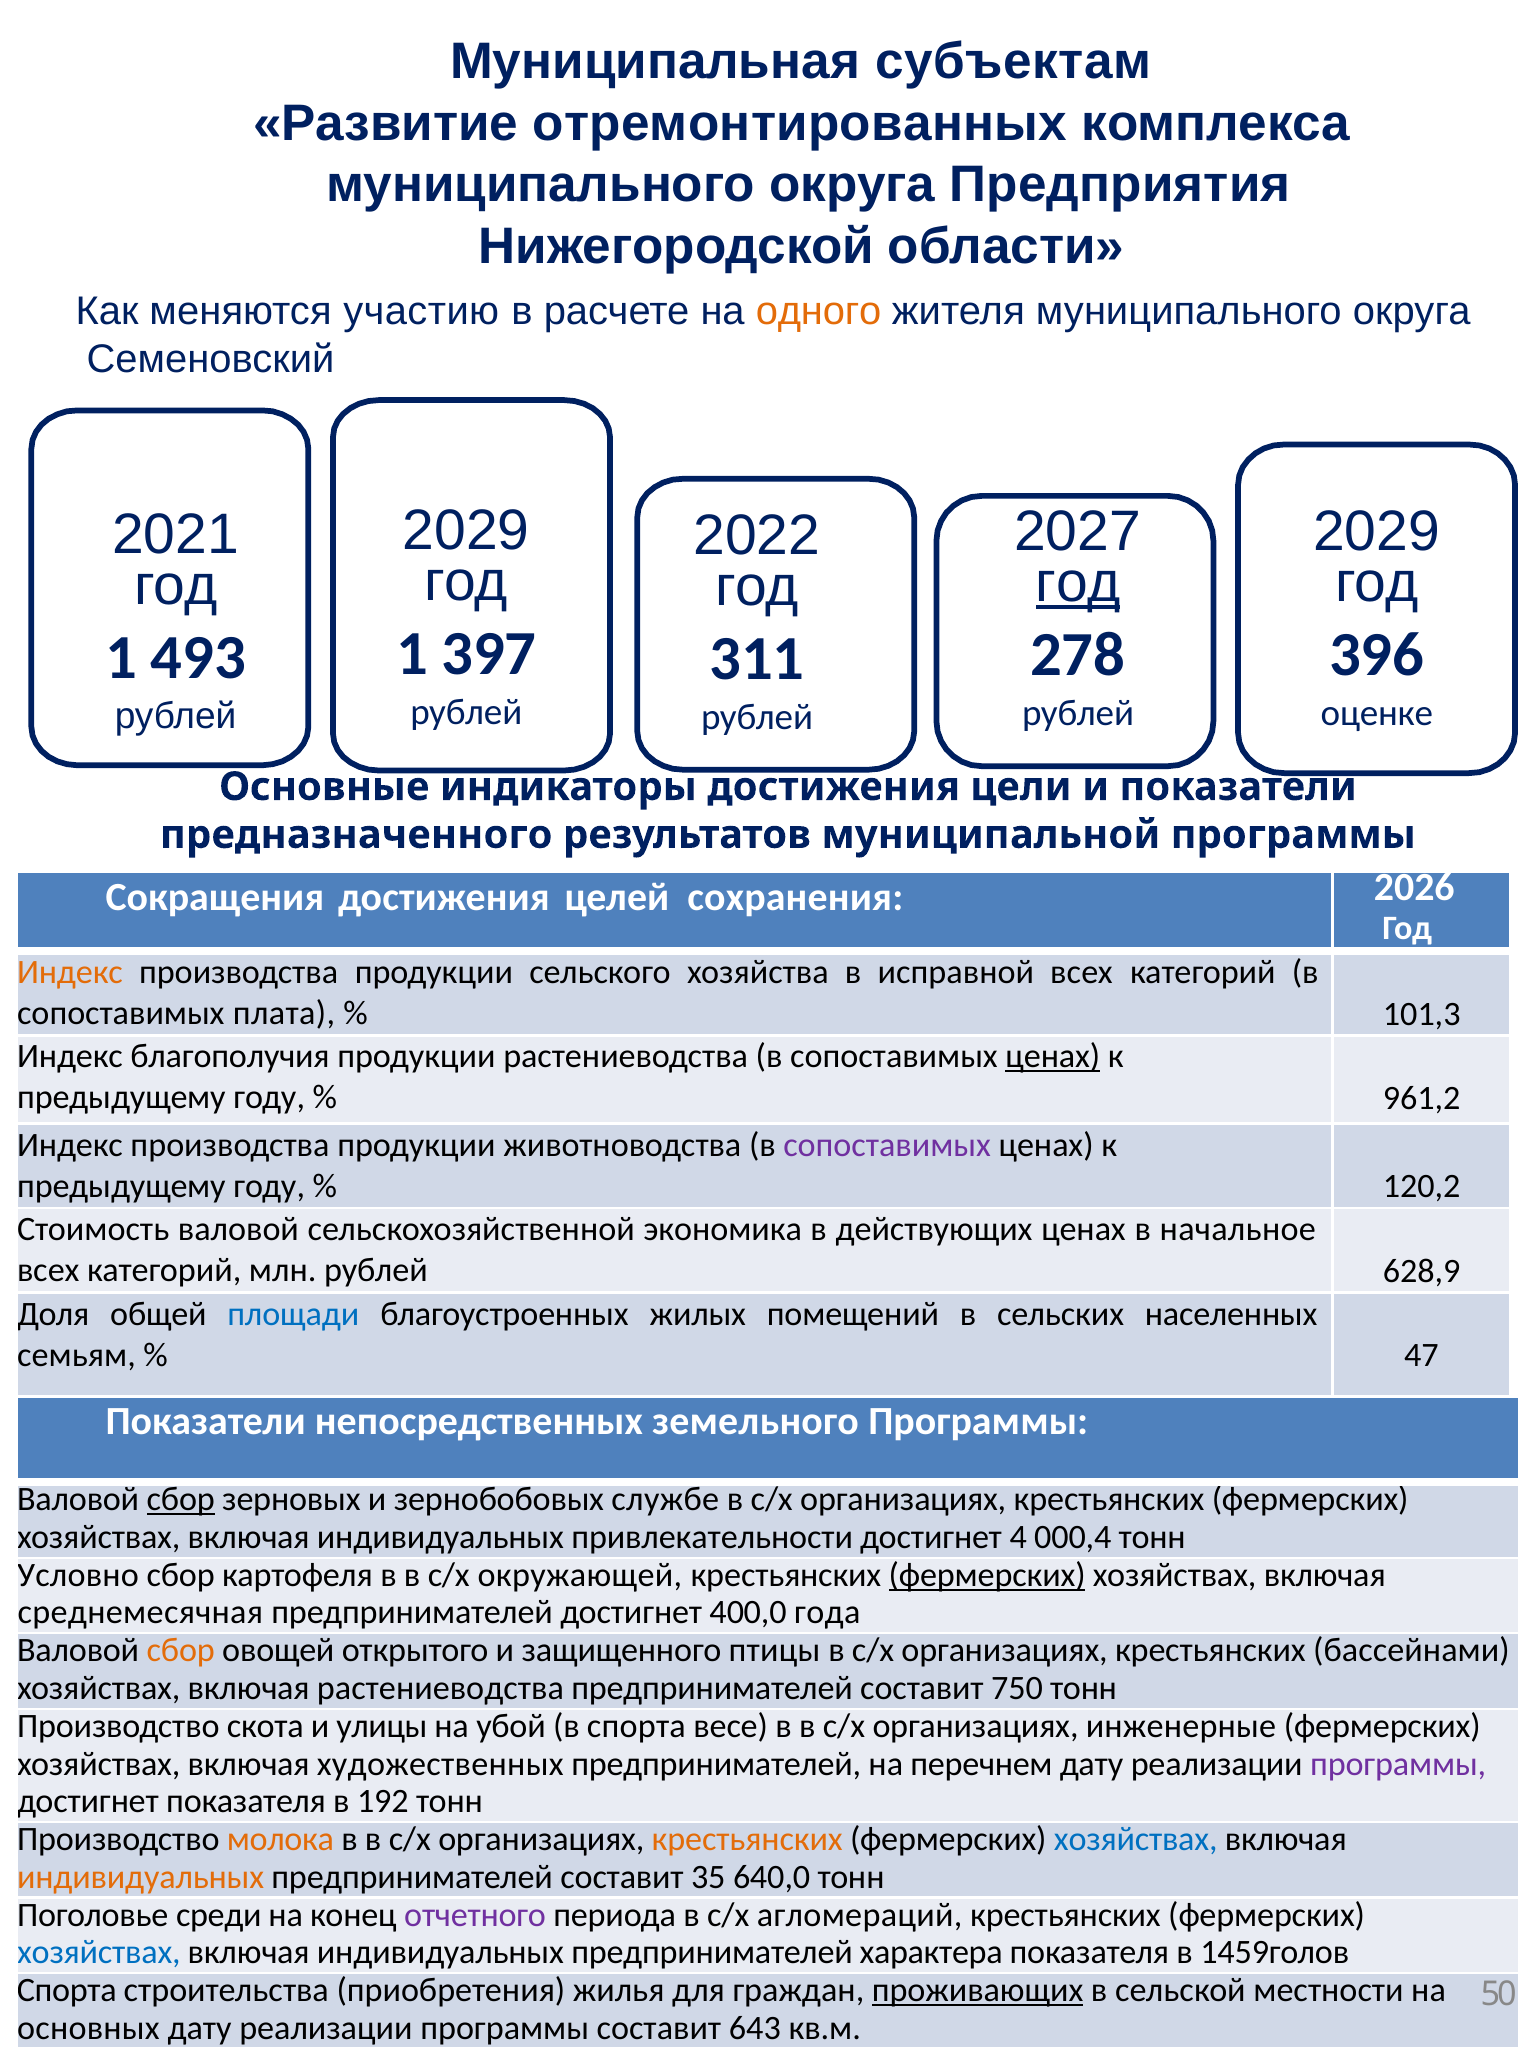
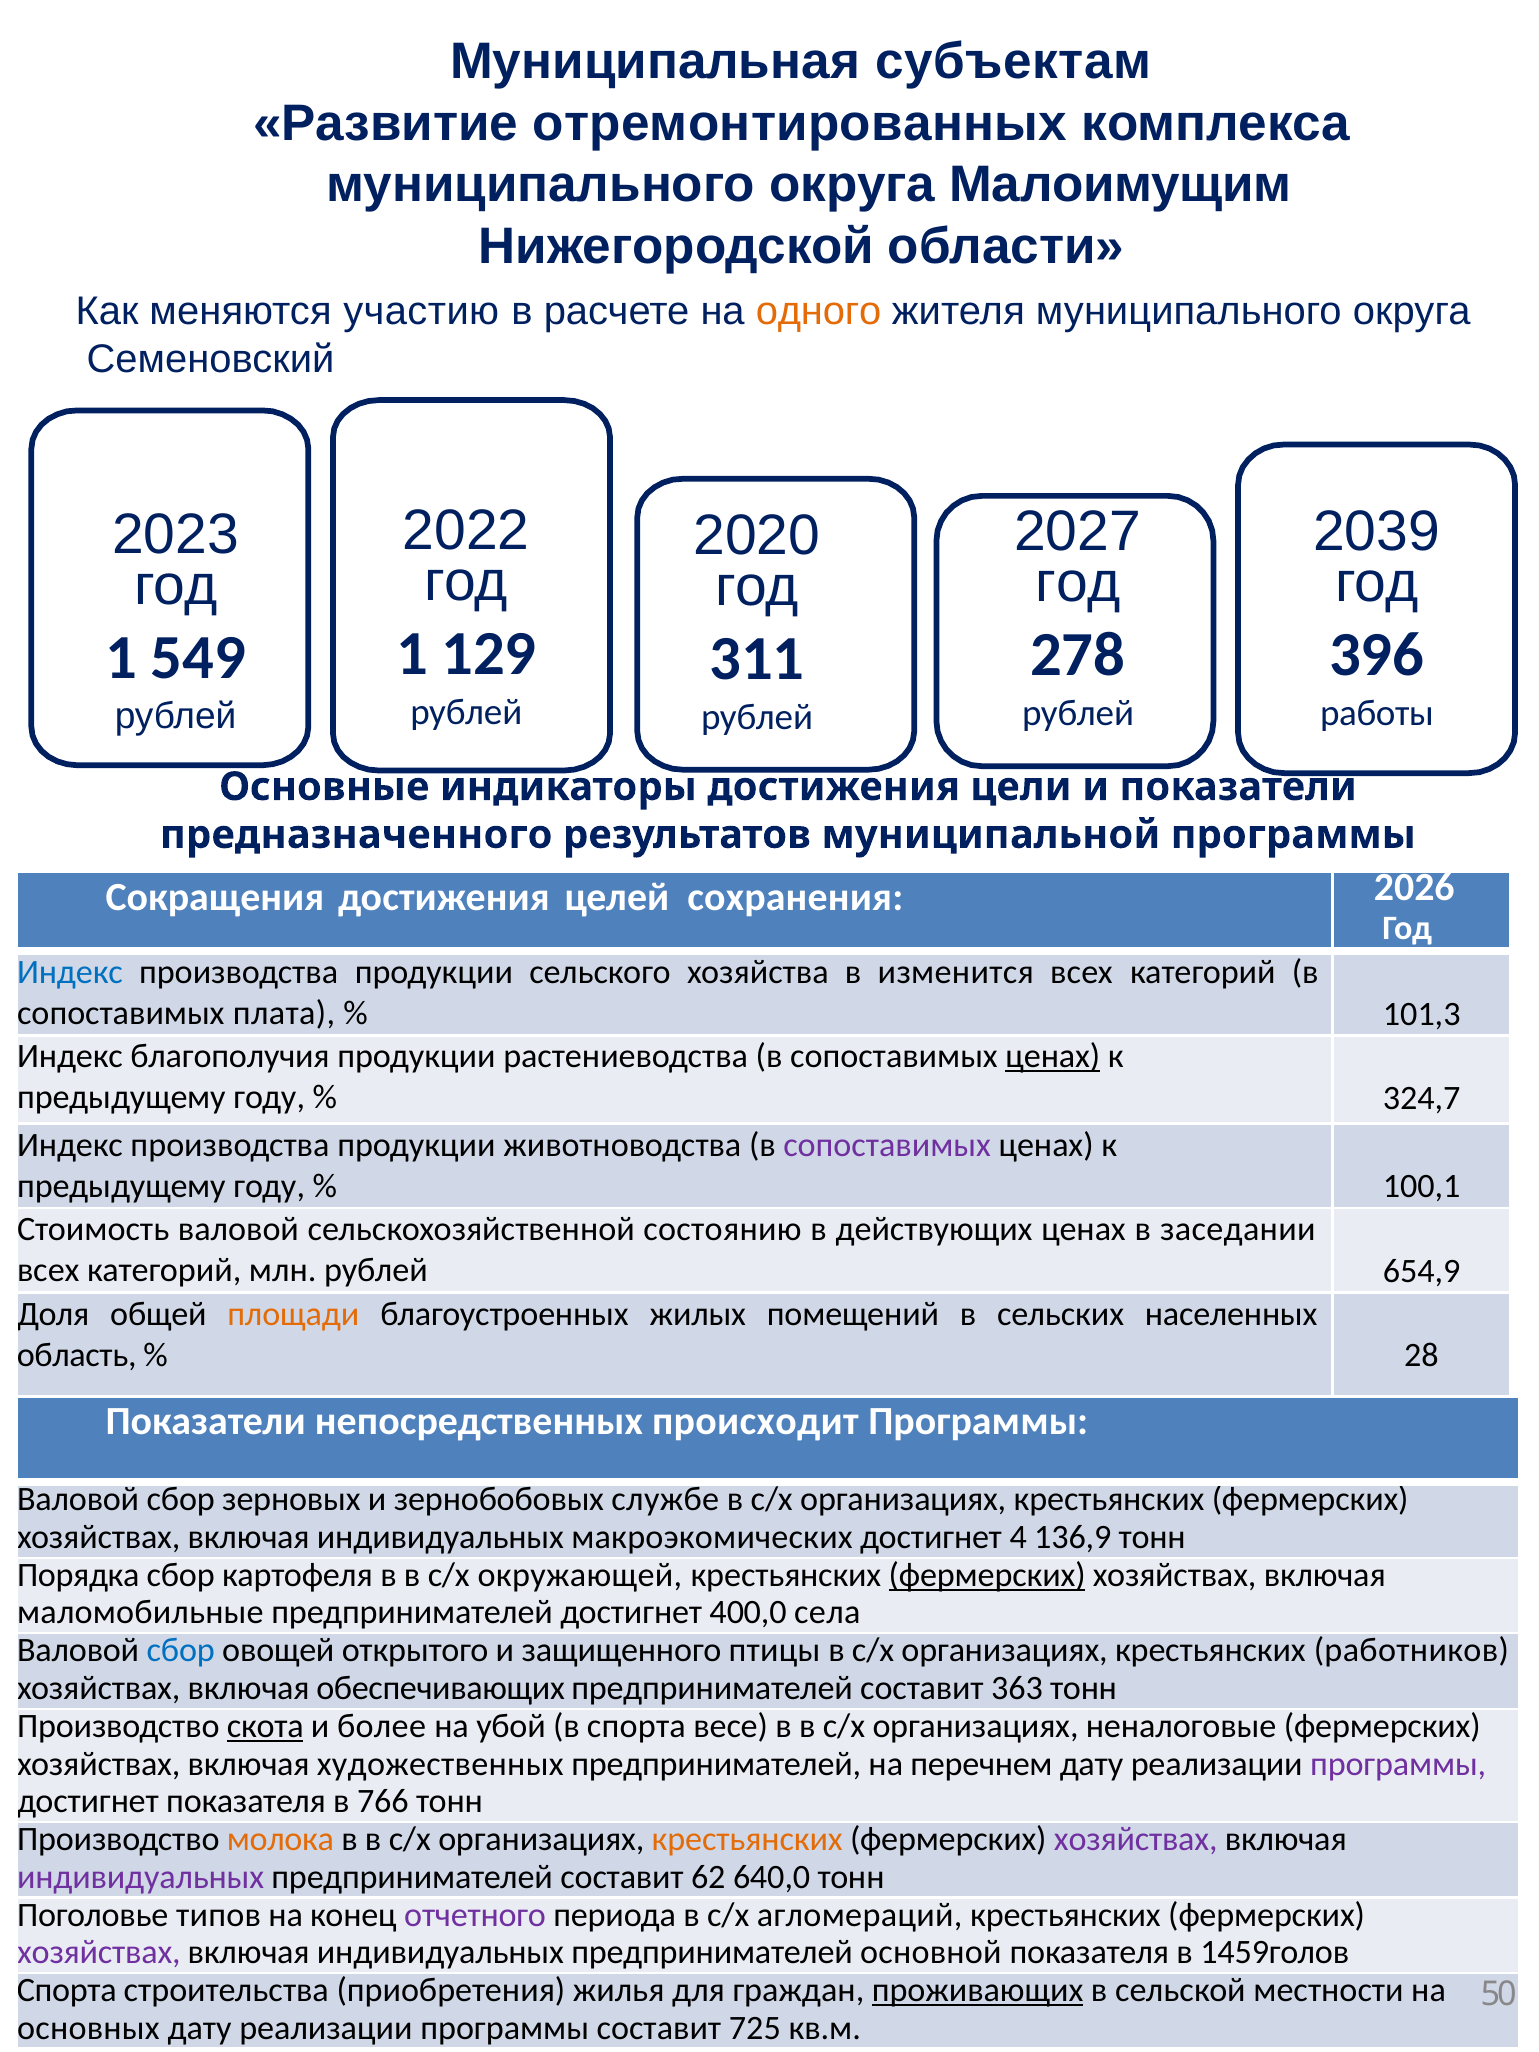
Предприятия: Предприятия -> Малоимущим
2029 at (466, 530): 2029 -> 2022
2029 at (1377, 531): 2029 -> 2039
2021: 2021 -> 2023
2022: 2022 -> 2020
год at (1078, 583) underline: present -> none
397: 397 -> 129
493: 493 -> 549
оценке: оценке -> работы
Индекс at (70, 972) colour: orange -> blue
исправной: исправной -> изменится
961,2: 961,2 -> 324,7
120,2: 120,2 -> 100,1
экономика: экономика -> состоянию
начальное: начальное -> заседании
628,9: 628,9 -> 654,9
площади colour: blue -> orange
семьям: семьям -> область
47: 47 -> 28
земельного: земельного -> происходит
сбор at (181, 1499) underline: present -> none
привлекательности: привлекательности -> макроэкомических
000,4: 000,4 -> 136,9
Условно: Условно -> Порядка
среднемесячная: среднемесячная -> маломобильные
года: года -> села
сбор at (181, 1651) colour: orange -> blue
бассейнами: бассейнами -> работников
включая растениеводства: растениеводства -> обеспечивающих
750: 750 -> 363
скота underline: none -> present
улицы: улицы -> более
инженерные: инженерные -> неналоговые
192: 192 -> 766
хозяйствах at (1136, 1839) colour: blue -> purple
индивидуальных at (141, 1877) colour: orange -> purple
35: 35 -> 62
среди: среди -> типов
хозяйствах at (99, 1953) colour: blue -> purple
характера: характера -> основной
643: 643 -> 725
